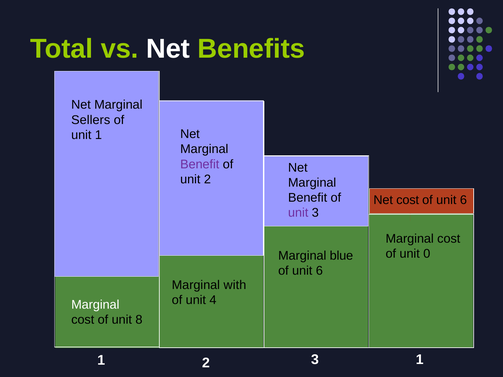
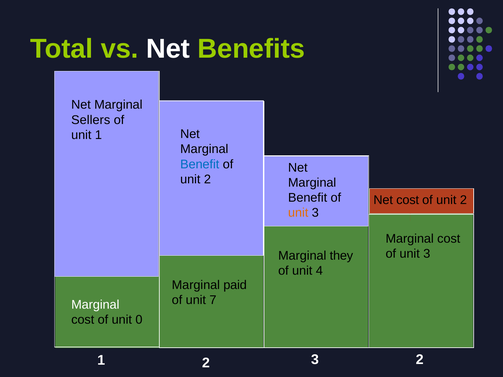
Benefit at (200, 164) colour: purple -> blue
6 at (463, 200): 6 -> 2
unit at (298, 213) colour: purple -> orange
0 at (427, 254): 0 -> 3
blue: blue -> they
6 at (319, 271): 6 -> 4
with: with -> paid
4: 4 -> 7
8: 8 -> 0
3 1: 1 -> 2
